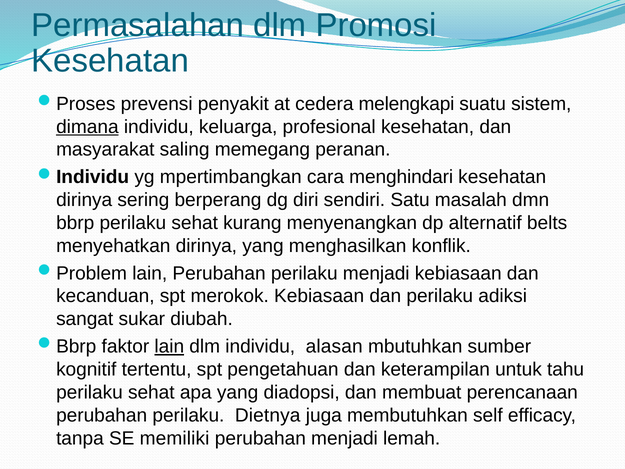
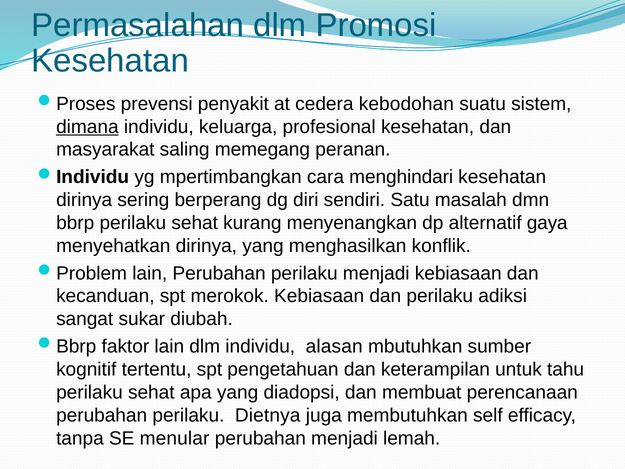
melengkapi: melengkapi -> kebodohan
belts: belts -> gaya
lain at (169, 346) underline: present -> none
memiliki: memiliki -> menular
